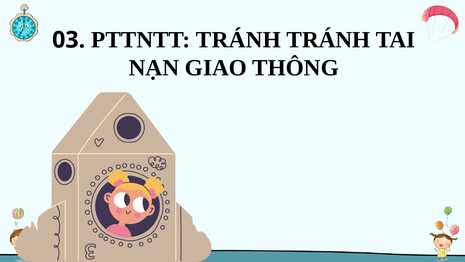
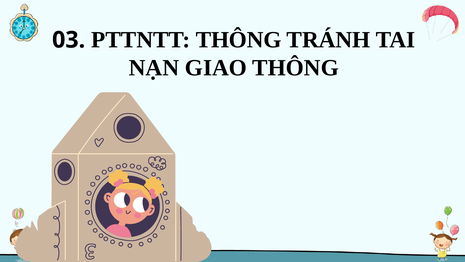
PTTNTT TRÁNH: TRÁNH -> THÔNG
